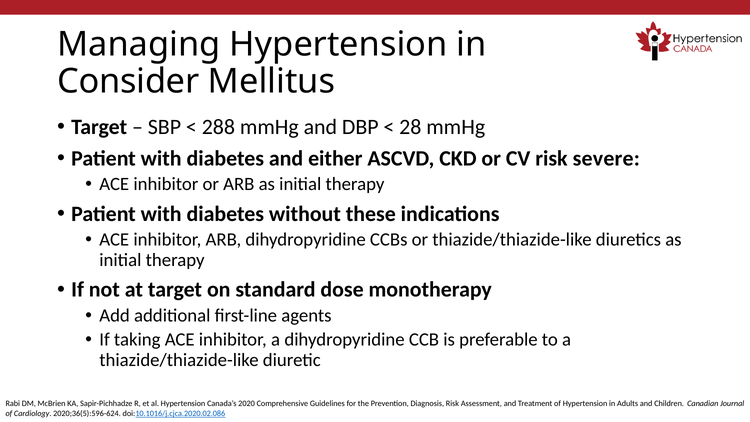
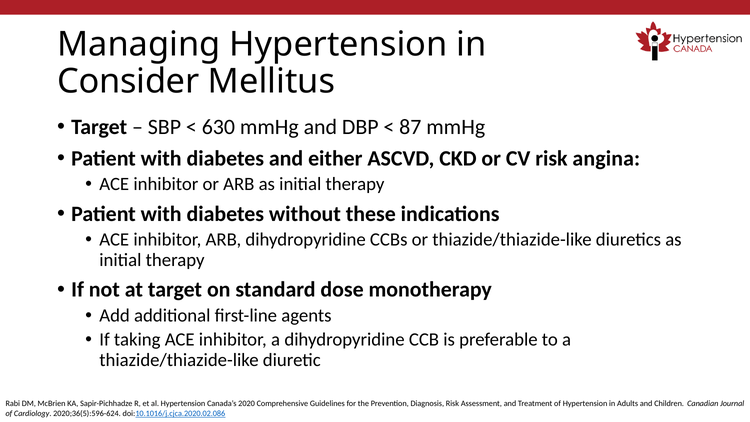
288: 288 -> 630
28: 28 -> 87
severe: severe -> angina
